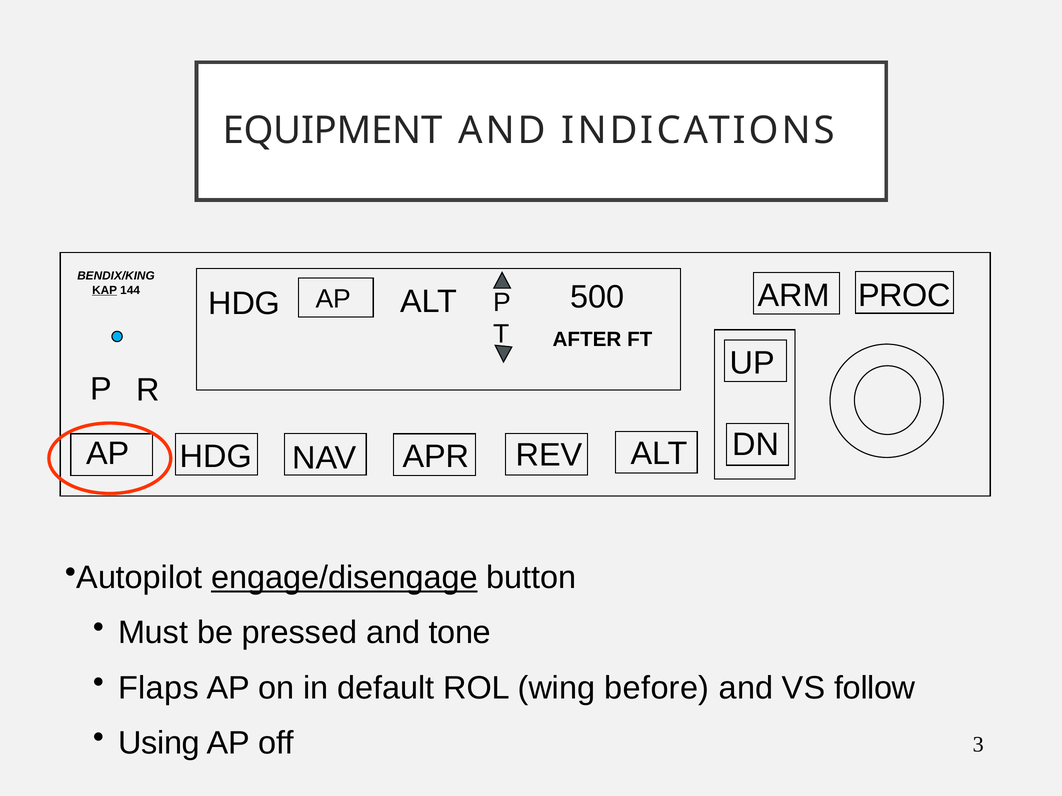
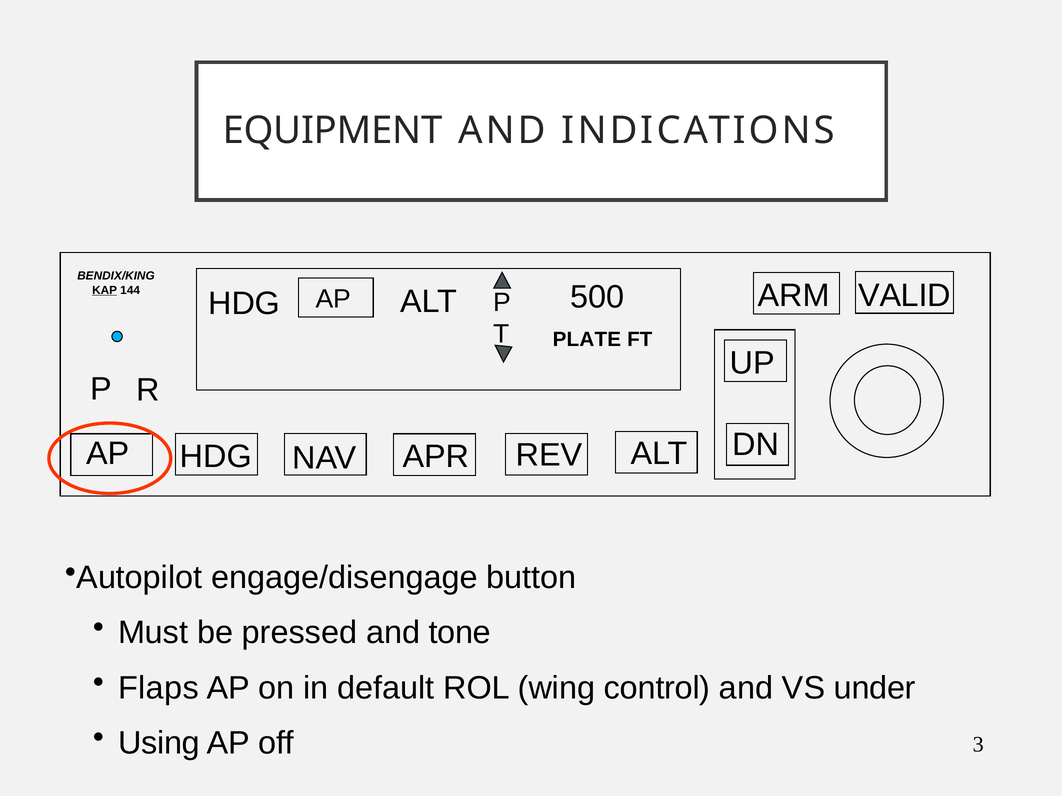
PROC: PROC -> VALID
AFTER: AFTER -> PLATE
engage/disengage underline: present -> none
before: before -> control
follow: follow -> under
